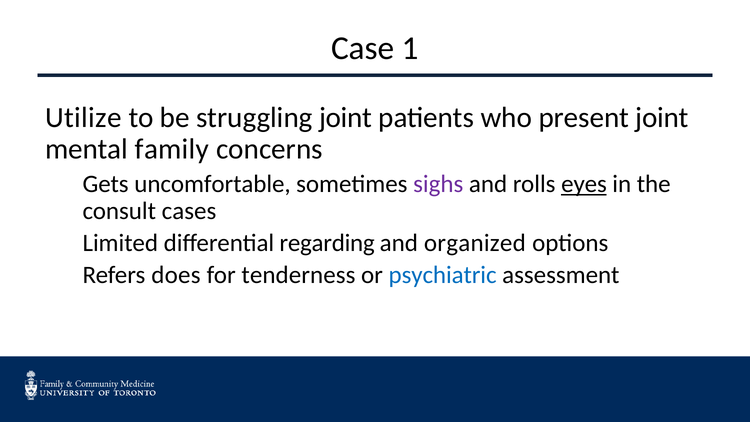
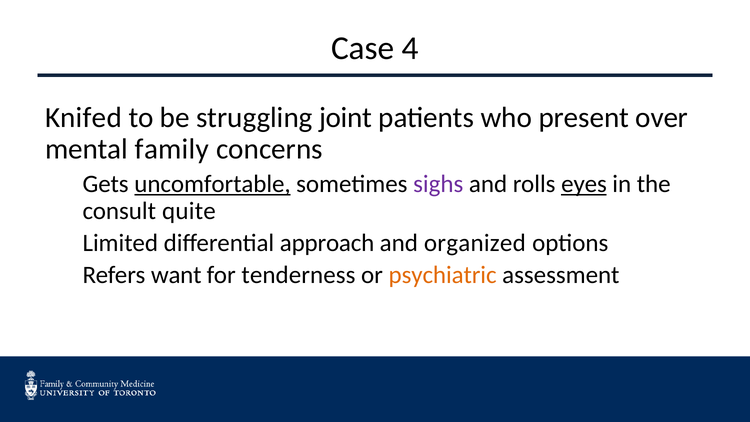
1: 1 -> 4
Utilize: Utilize -> Knifed
present joint: joint -> over
uncomfortable underline: none -> present
cases: cases -> quite
regarding: regarding -> approach
does: does -> want
psychiatric colour: blue -> orange
